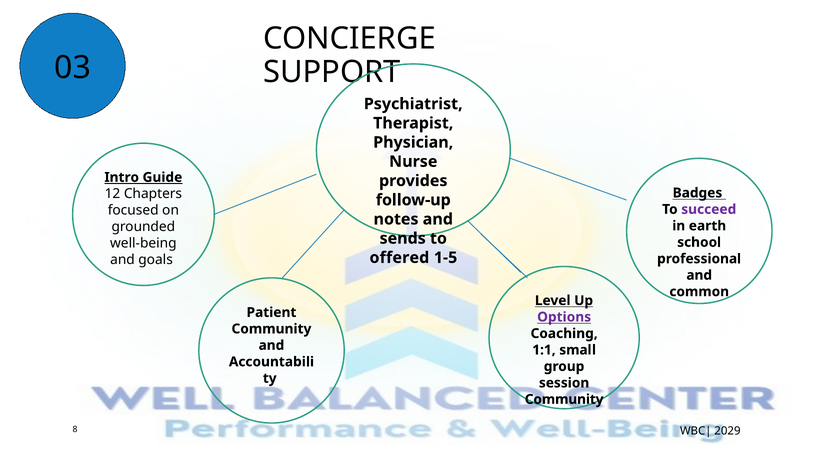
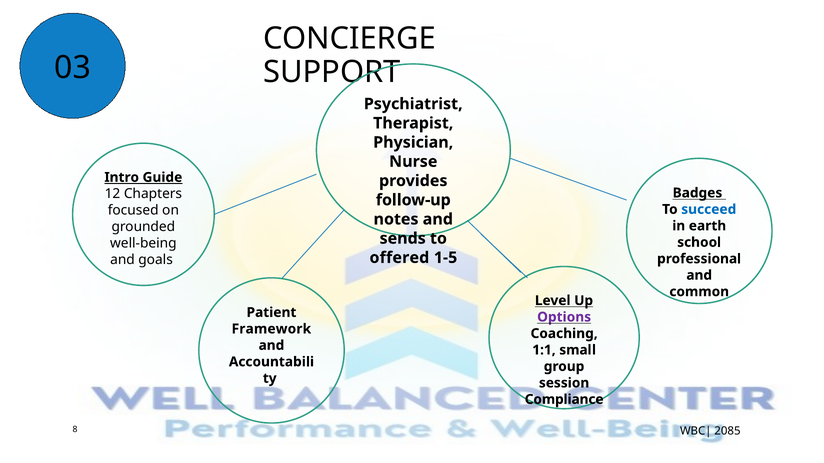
succeed colour: purple -> blue
Community at (271, 329): Community -> Framework
Community at (564, 400): Community -> Compliance
2029: 2029 -> 2085
